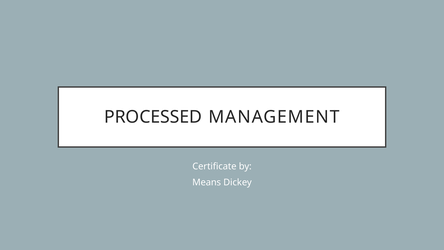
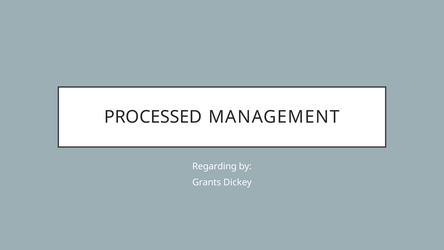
Certificate: Certificate -> Regarding
Means: Means -> Grants
